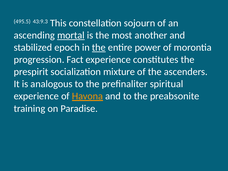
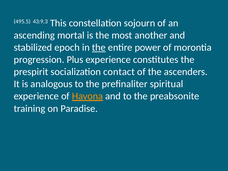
mortal underline: present -> none
Fact: Fact -> Plus
mixture: mixture -> contact
